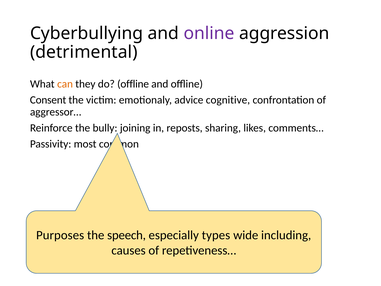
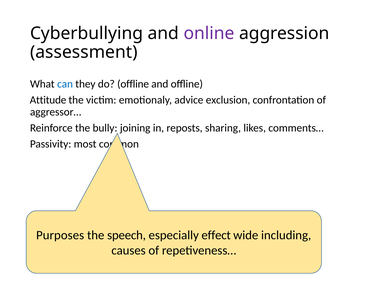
detrimental: detrimental -> assessment
can colour: orange -> blue
Consent: Consent -> Attitude
cognitive: cognitive -> exclusion
types: types -> effect
